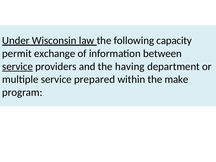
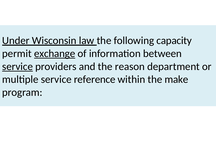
exchange underline: none -> present
having: having -> reason
prepared: prepared -> reference
